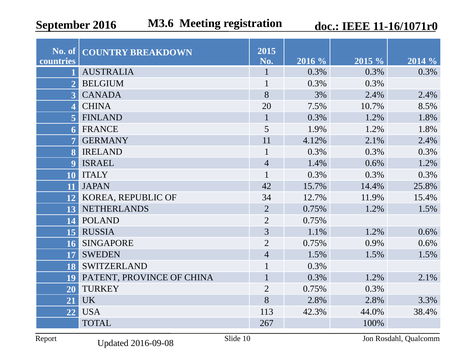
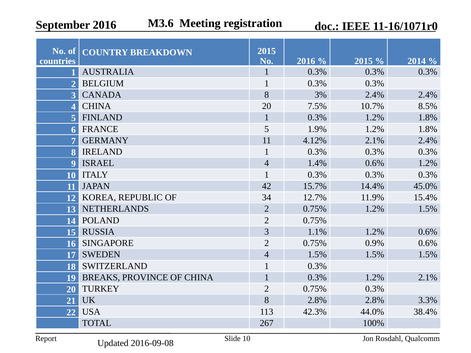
25.8%: 25.8% -> 45.0%
PATENT: PATENT -> BREAKS
